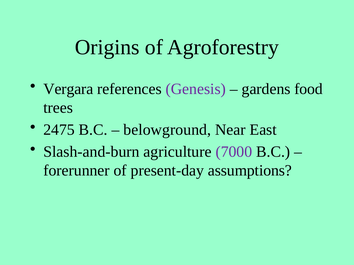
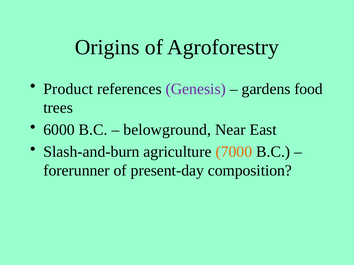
Vergara: Vergara -> Product
2475: 2475 -> 6000
7000 colour: purple -> orange
assumptions: assumptions -> composition
